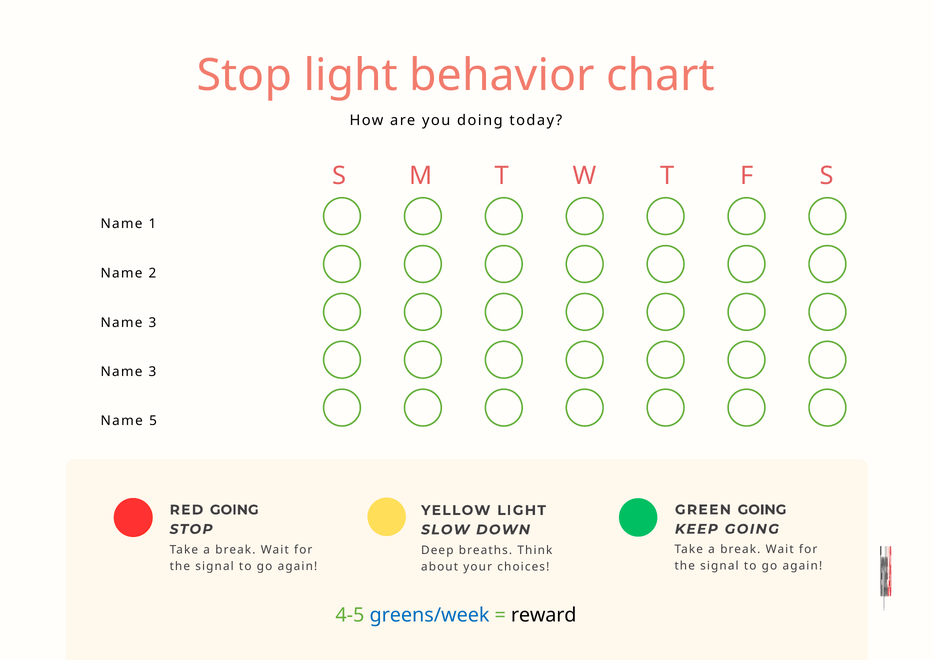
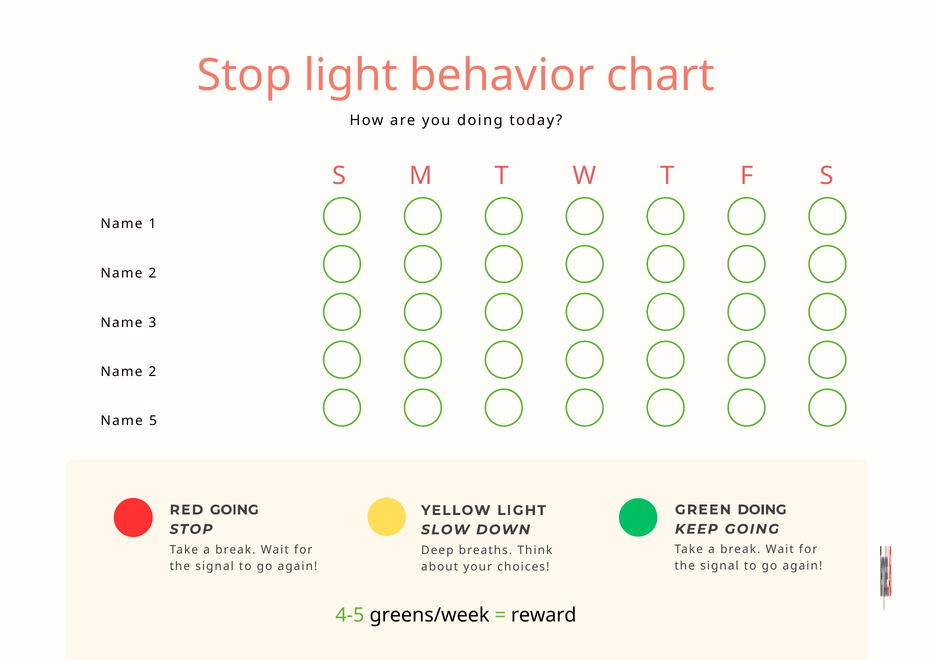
3 at (152, 372): 3 -> 2
GREEN GOING: GOING -> DOING
greens/week colour: blue -> black
